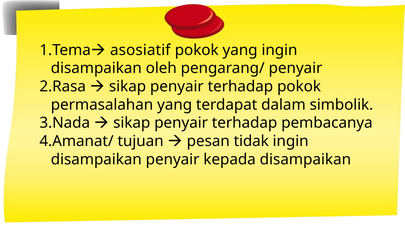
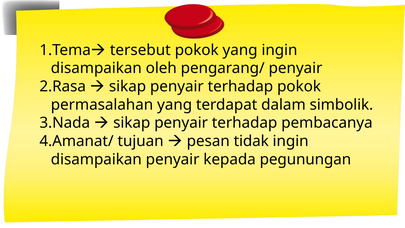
asosiatif: asosiatif -> tersebut
kepada disampaikan: disampaikan -> pegunungan
